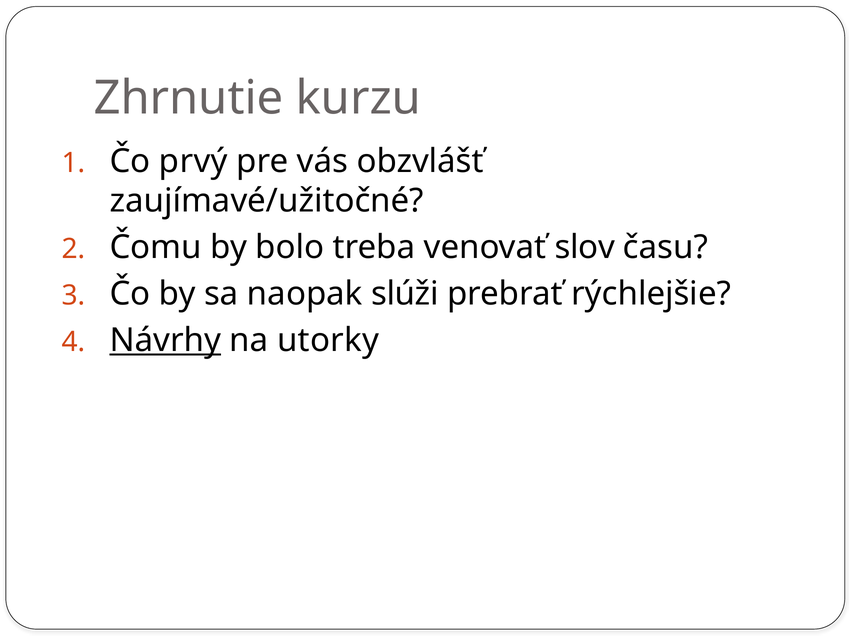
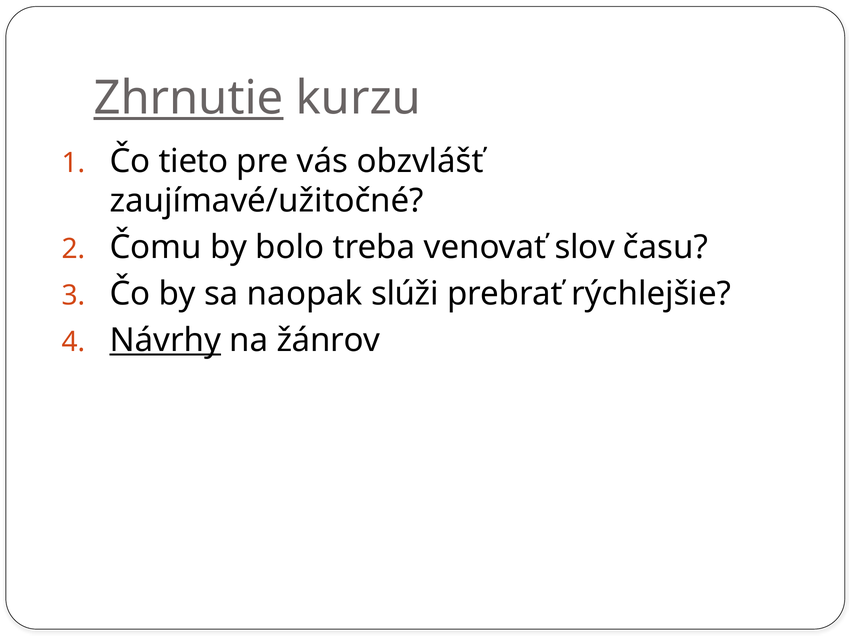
Zhrnutie underline: none -> present
prvý: prvý -> tieto
utorky: utorky -> žánrov
